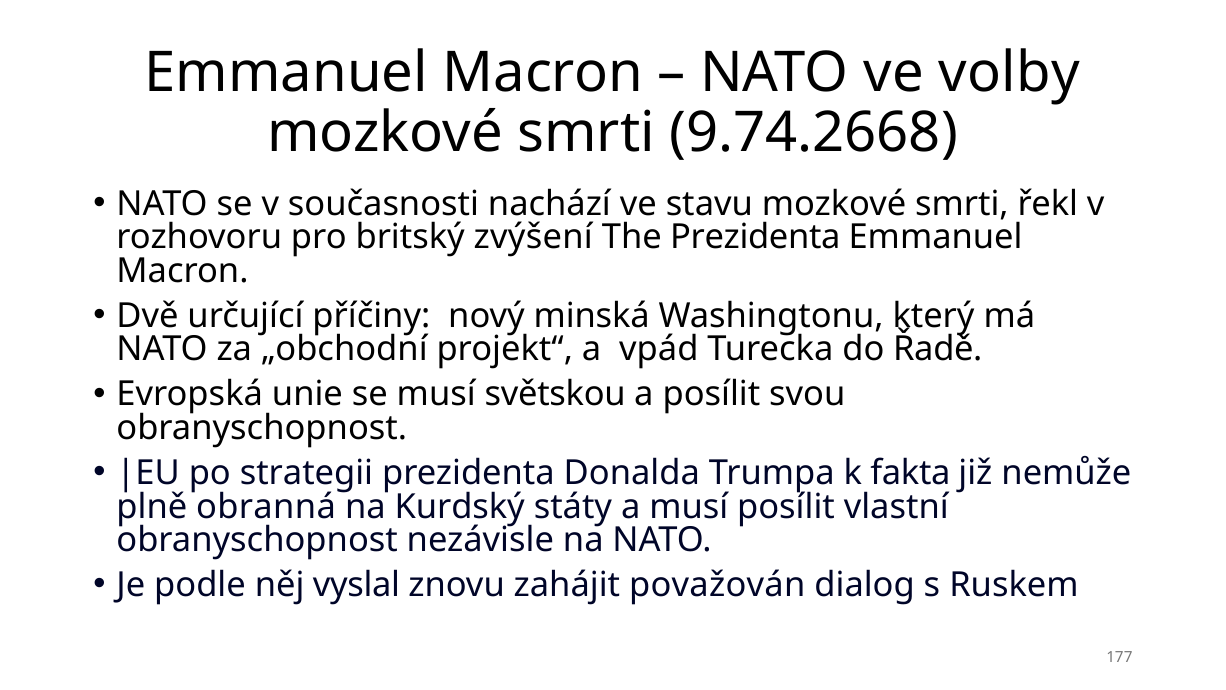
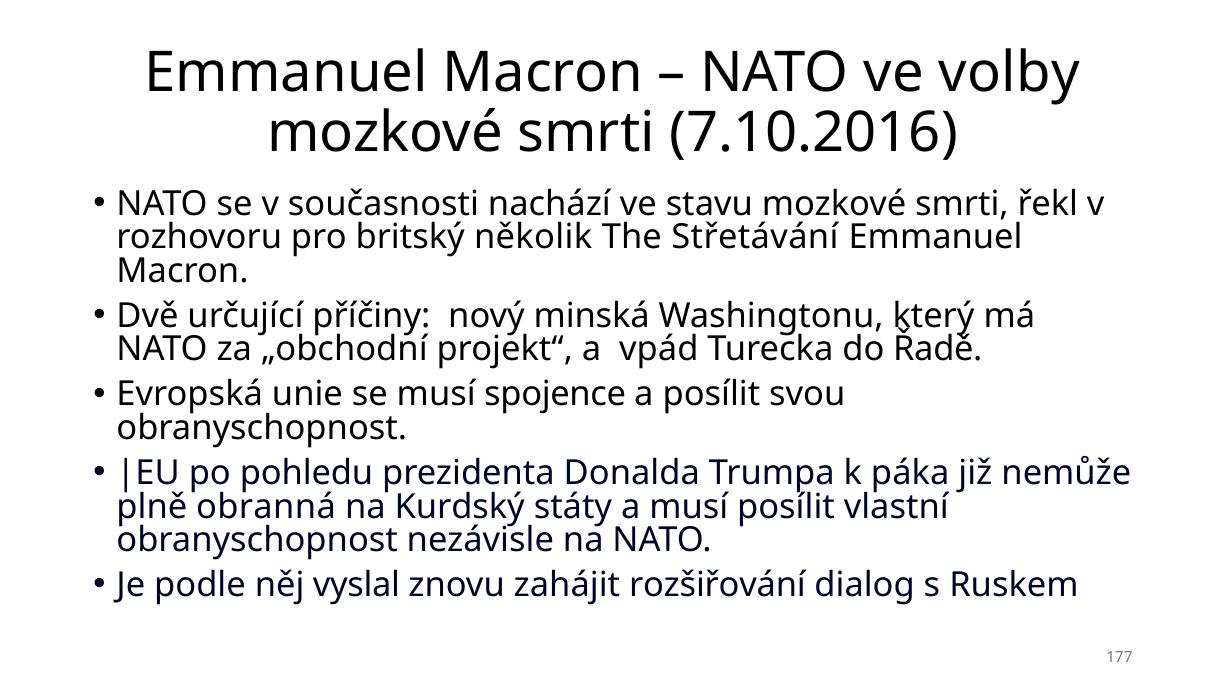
9.74.2668: 9.74.2668 -> 7.10.2016
zvýšení: zvýšení -> několik
The Prezidenta: Prezidenta -> Střetávání
světskou: světskou -> spojence
strategii: strategii -> pohledu
fakta: fakta -> páka
považován: považován -> rozšiřování
